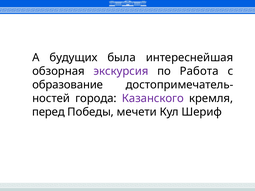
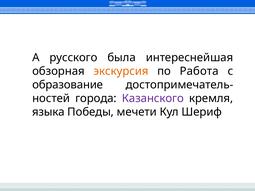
будущих: будущих -> русского
экскурсия colour: purple -> orange
перед: перед -> языка
